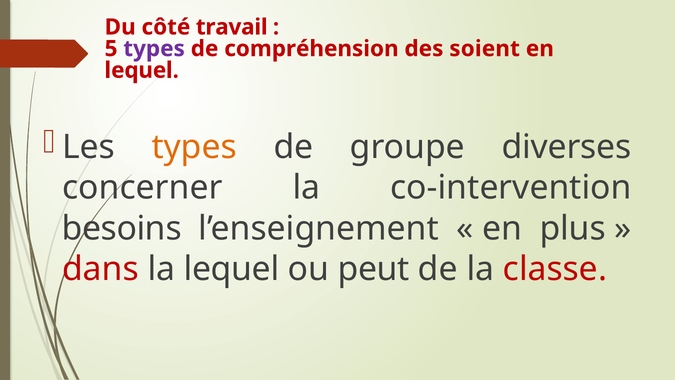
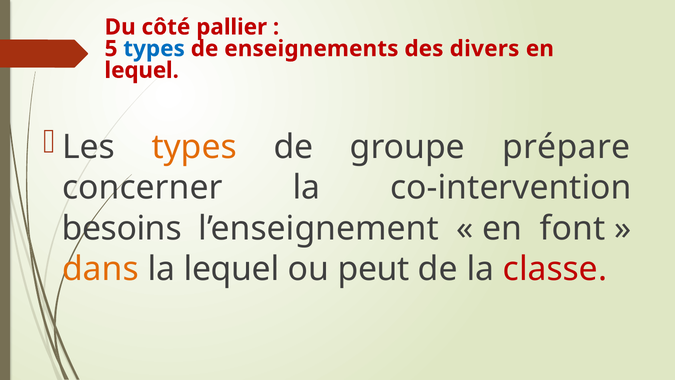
travail: travail -> pallier
types at (154, 49) colour: purple -> blue
compréhension: compréhension -> enseignements
soient: soient -> divers
diverses: diverses -> prépare
plus: plus -> font
dans colour: red -> orange
